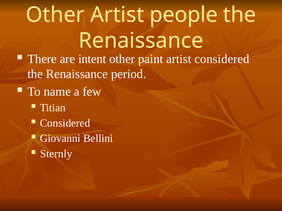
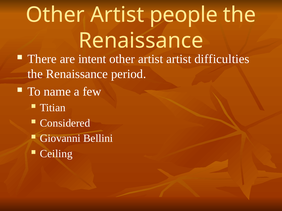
paint at (151, 59): paint -> artist
artist considered: considered -> difficulties
Sternly: Sternly -> Ceiling
